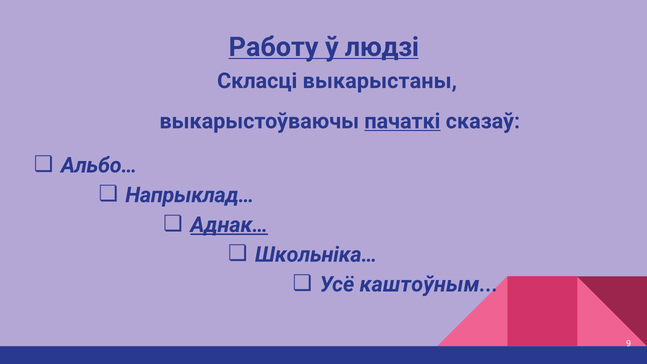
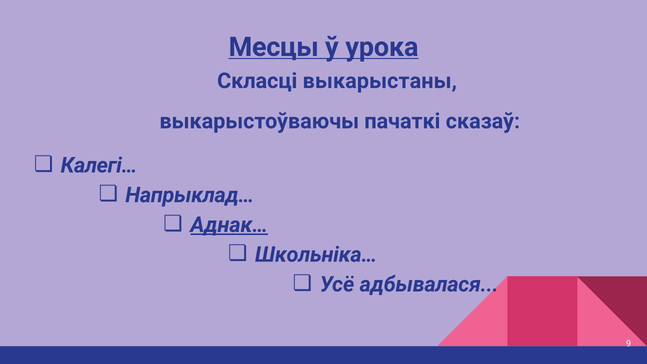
Работу: Работу -> Месцы
людзі: людзі -> урока
пачаткі underline: present -> none
Альбо…: Альбо… -> Калегі…
каштоўным: каштоўным -> адбывалася
